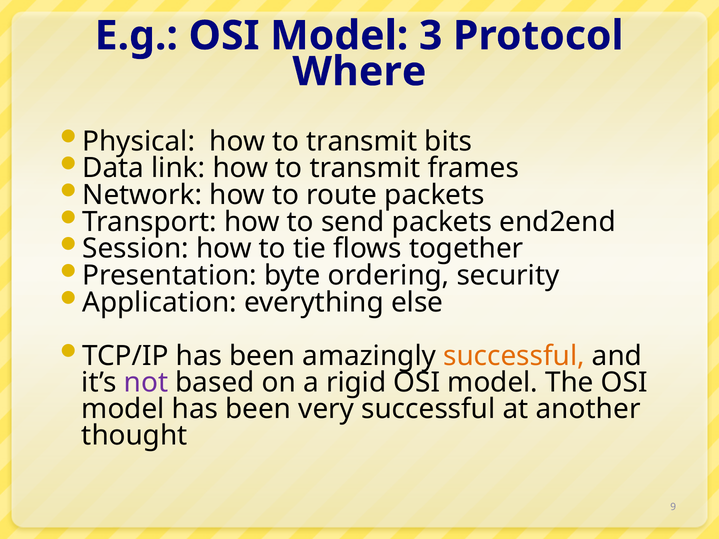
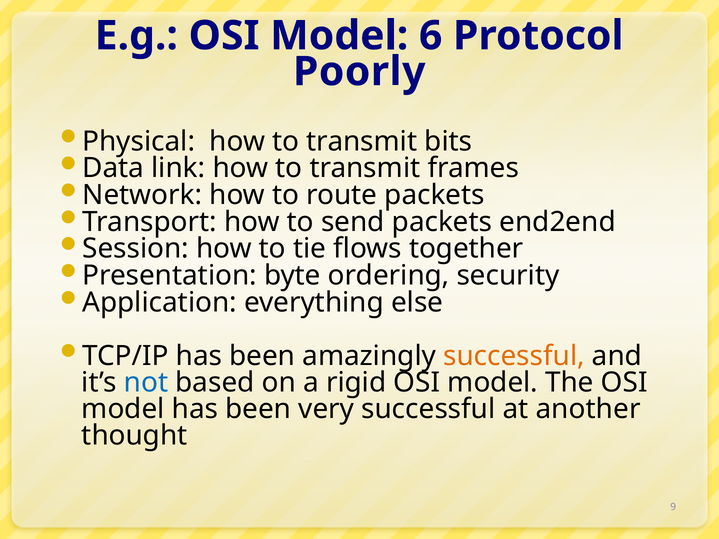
3: 3 -> 6
Where: Where -> Poorly
not colour: purple -> blue
